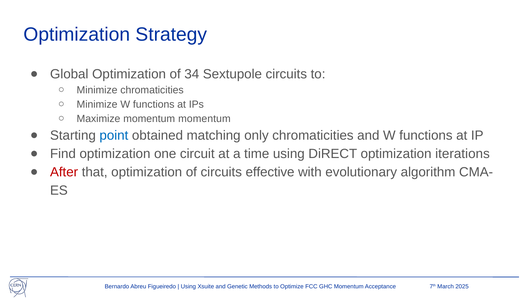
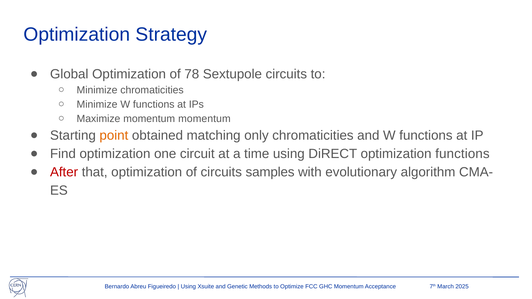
34: 34 -> 78
point colour: blue -> orange
optimization iterations: iterations -> functions
effective: effective -> samples
